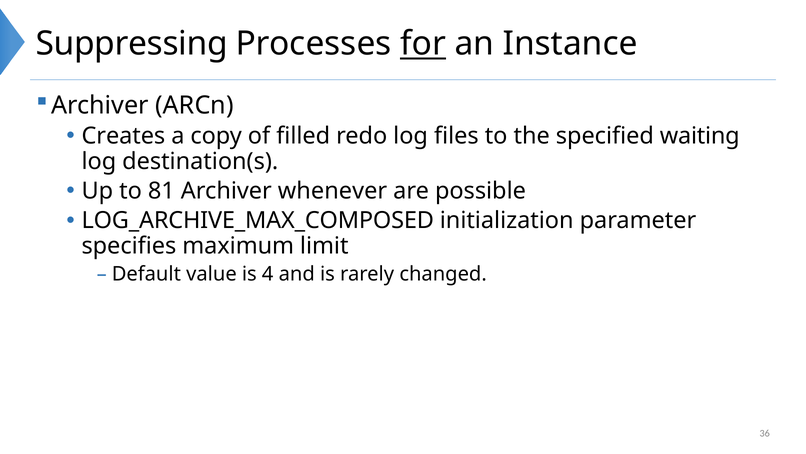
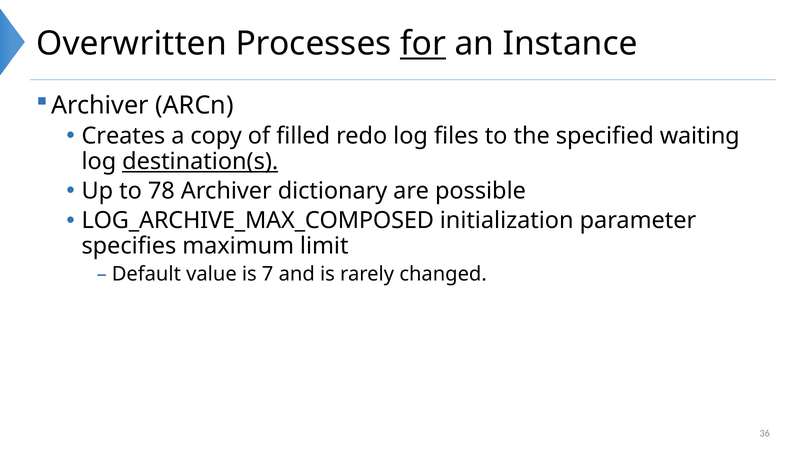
Suppressing: Suppressing -> Overwritten
destination(s underline: none -> present
81: 81 -> 78
whenever: whenever -> dictionary
4: 4 -> 7
